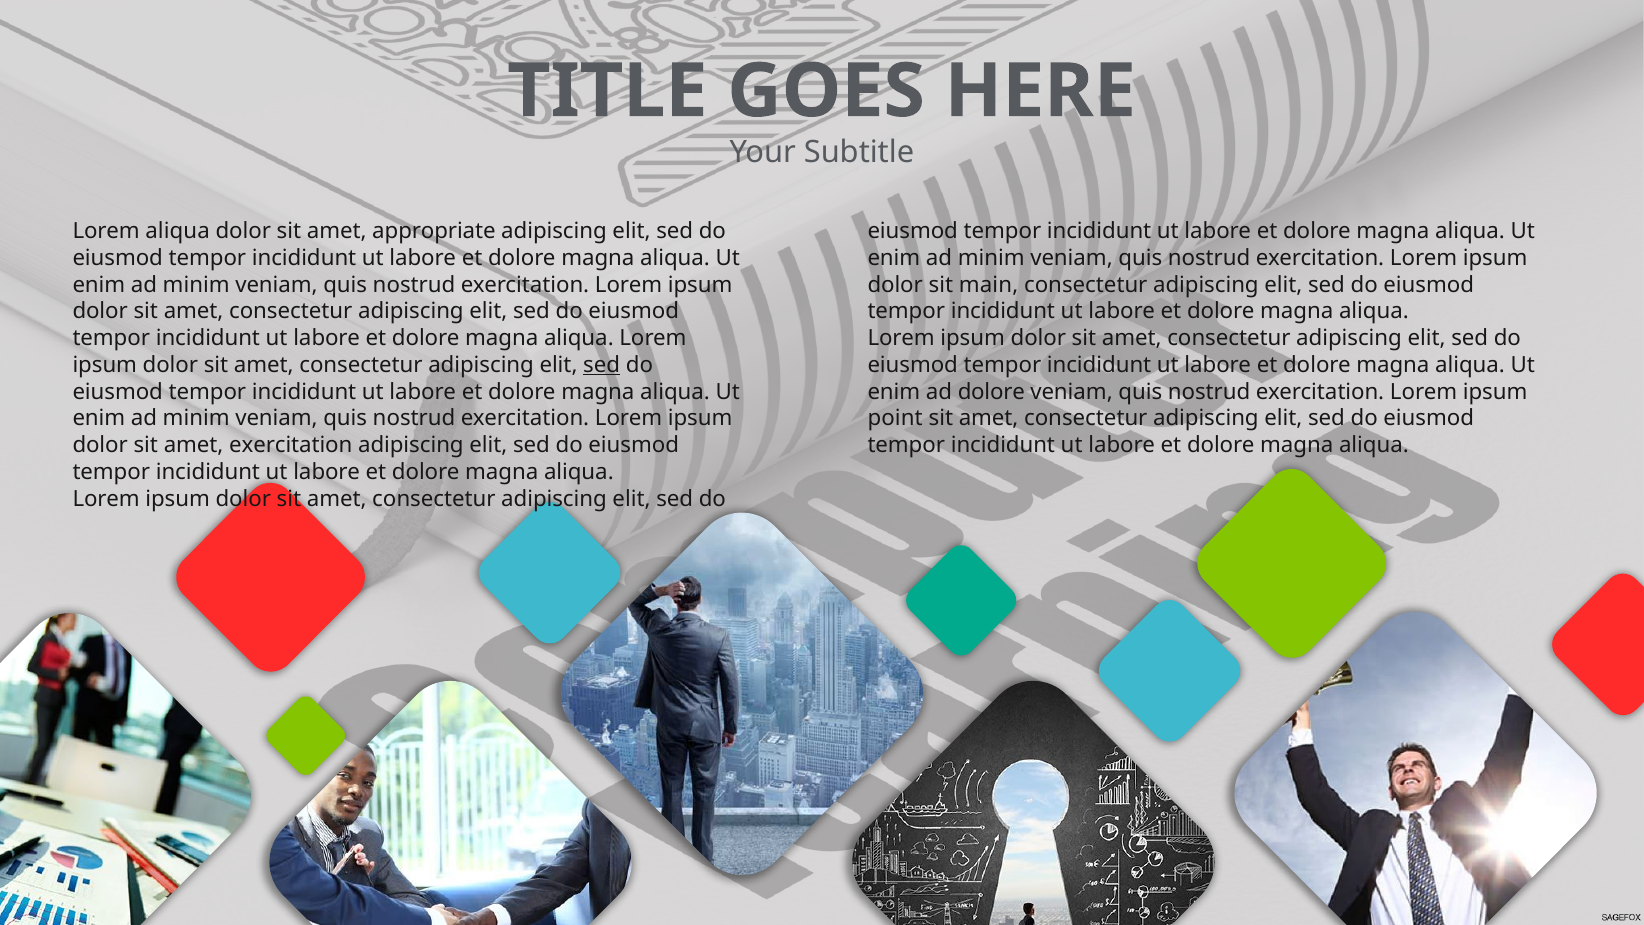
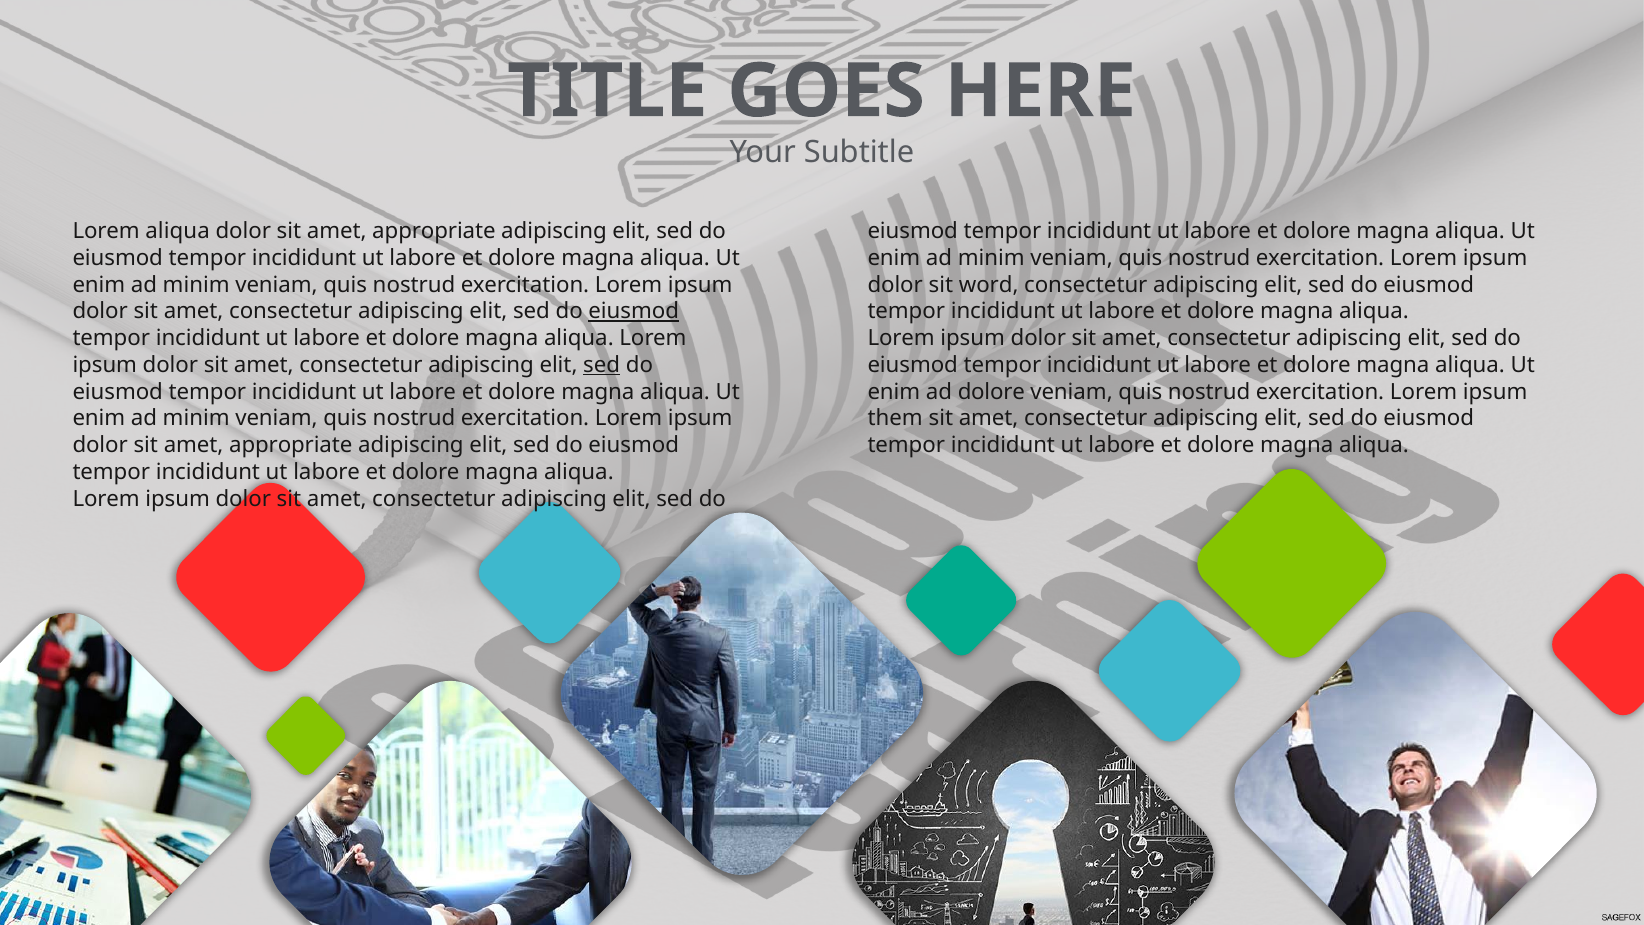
main: main -> word
eiusmod at (634, 311) underline: none -> present
point: point -> them
exercitation at (291, 445): exercitation -> appropriate
